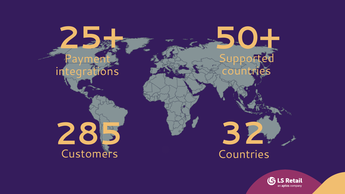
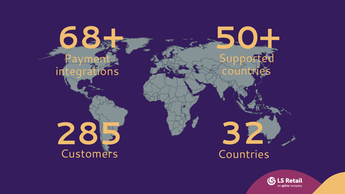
25+: 25+ -> 68+
